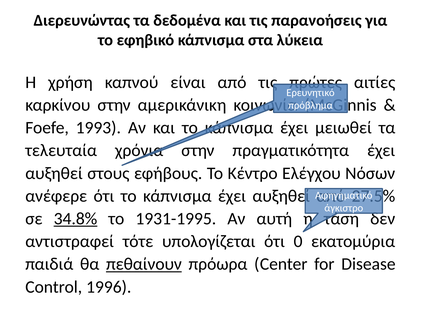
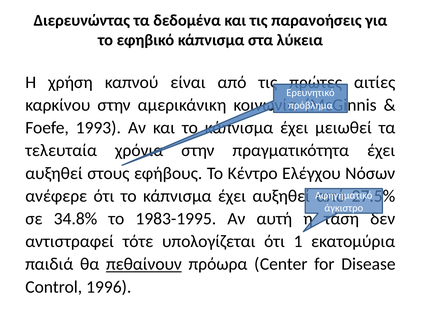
34.8% underline: present -> none
1931-1995: 1931-1995 -> 1983-1995
0: 0 -> 1
